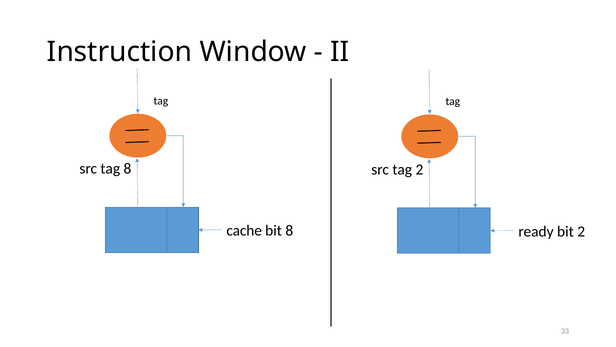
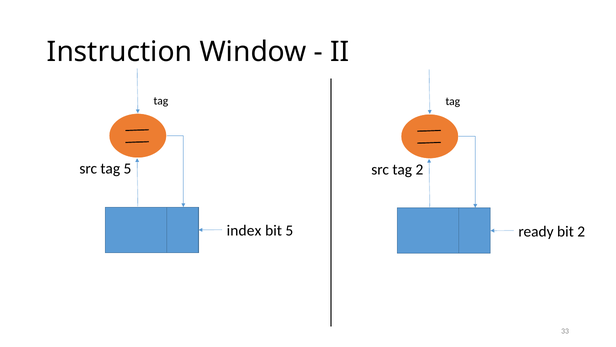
tag 8: 8 -> 5
cache: cache -> index
bit 8: 8 -> 5
